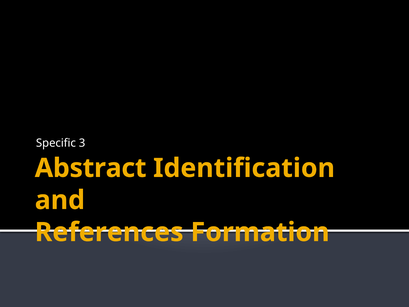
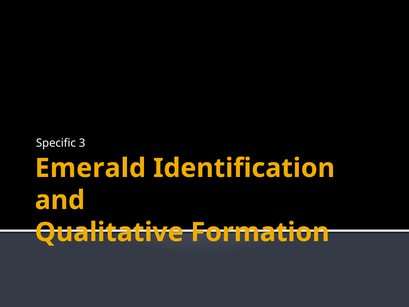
Abstract: Abstract -> Emerald
References: References -> Qualitative
